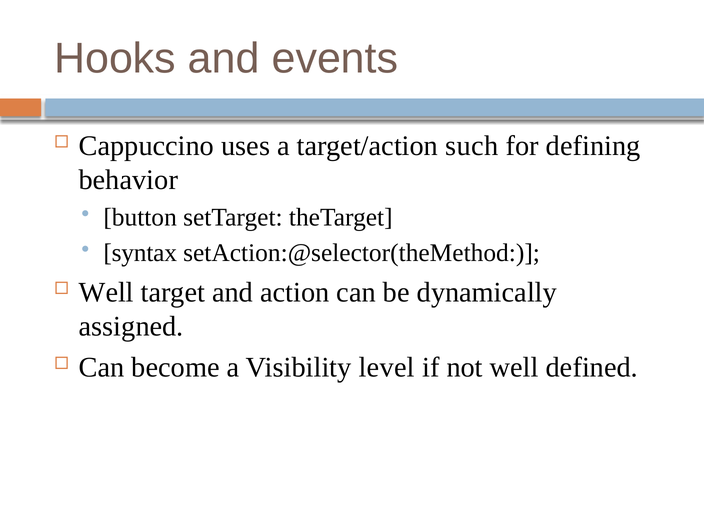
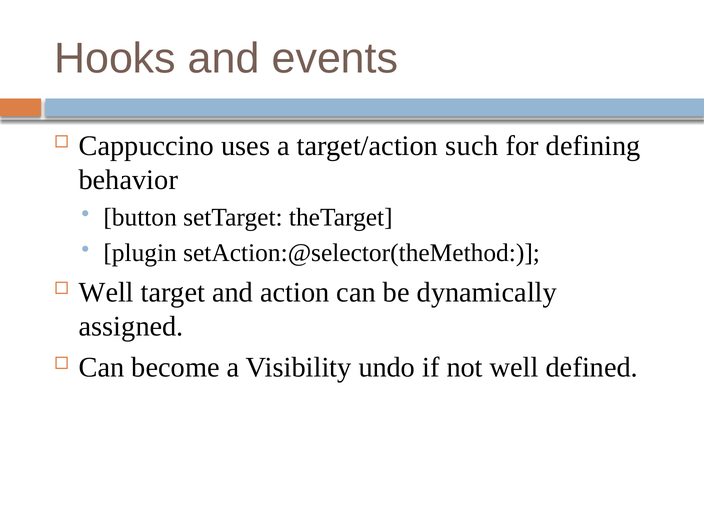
syntax: syntax -> plugin
level: level -> undo
